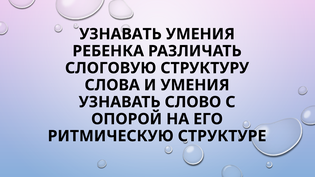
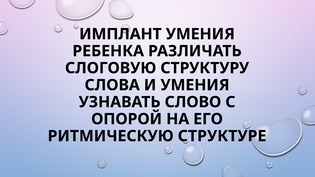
УЗНАВАТЬ at (120, 34): УЗНАВАТЬ -> ИМПЛАНТ
